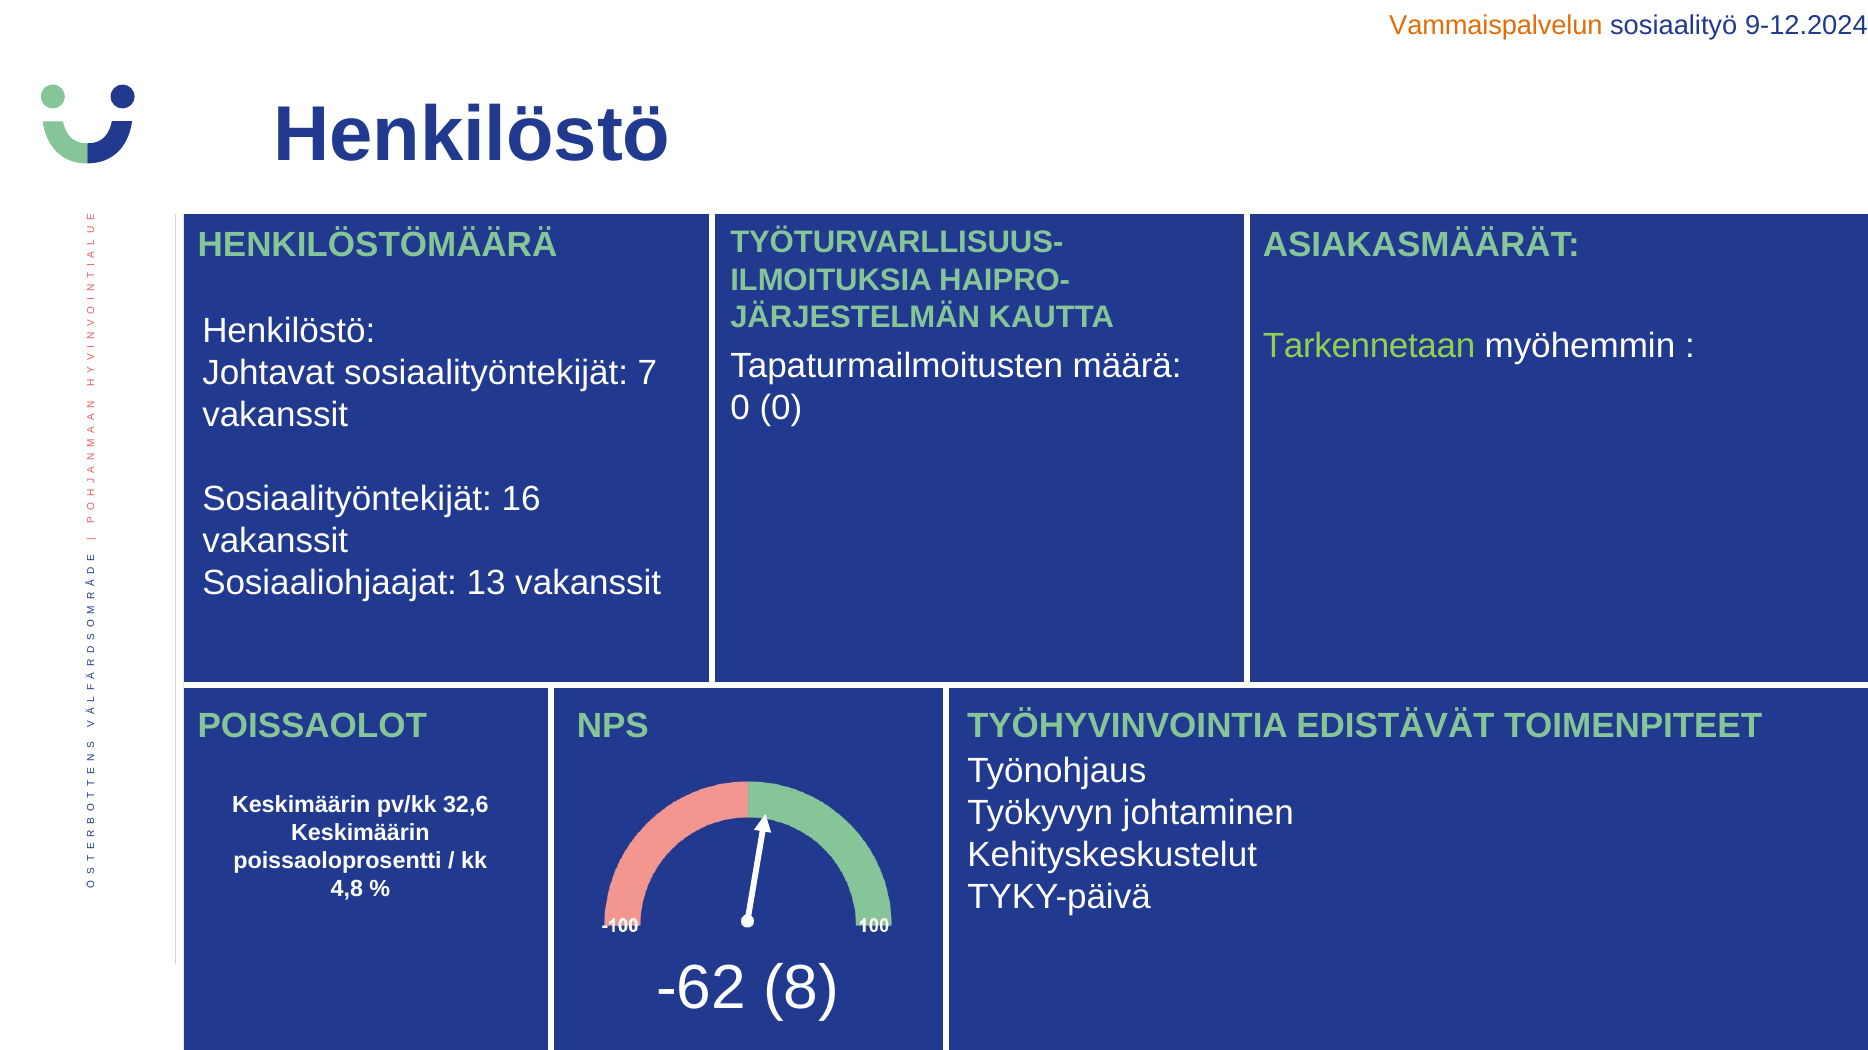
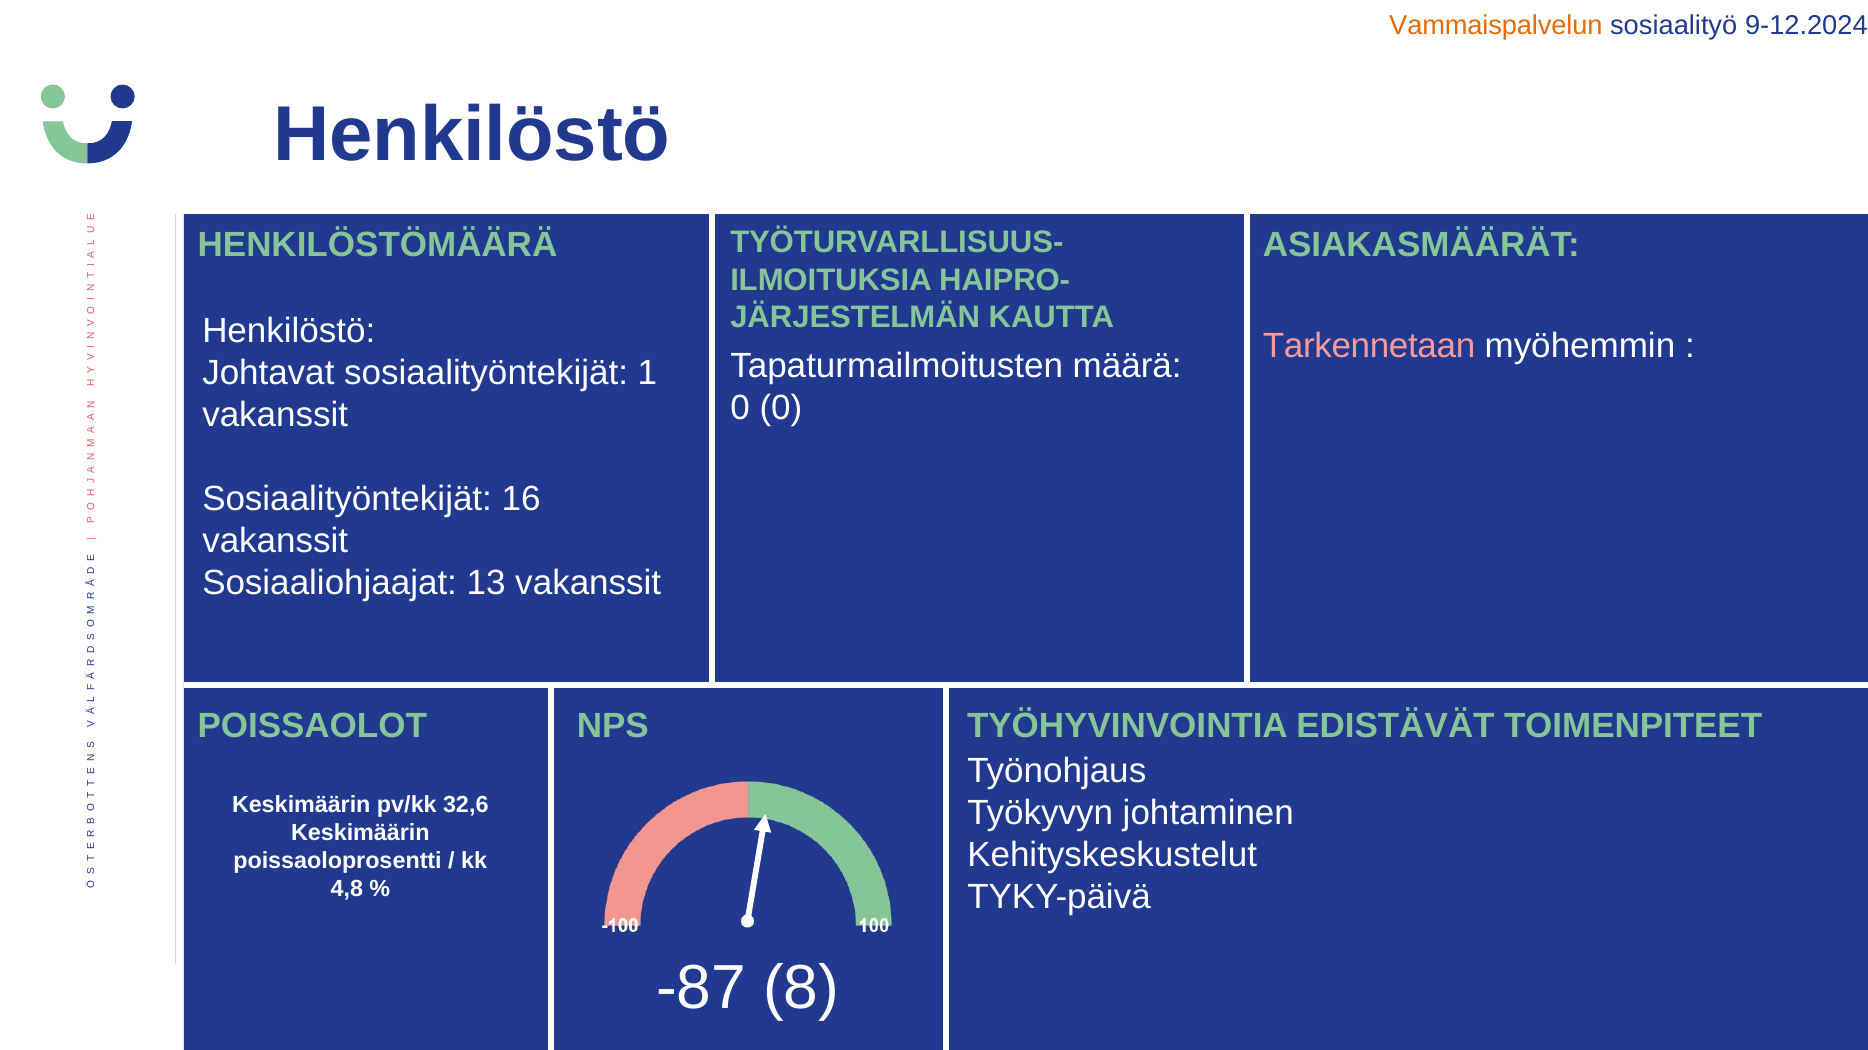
Tarkennetaan colour: light green -> pink
7: 7 -> 1
-62: -62 -> -87
